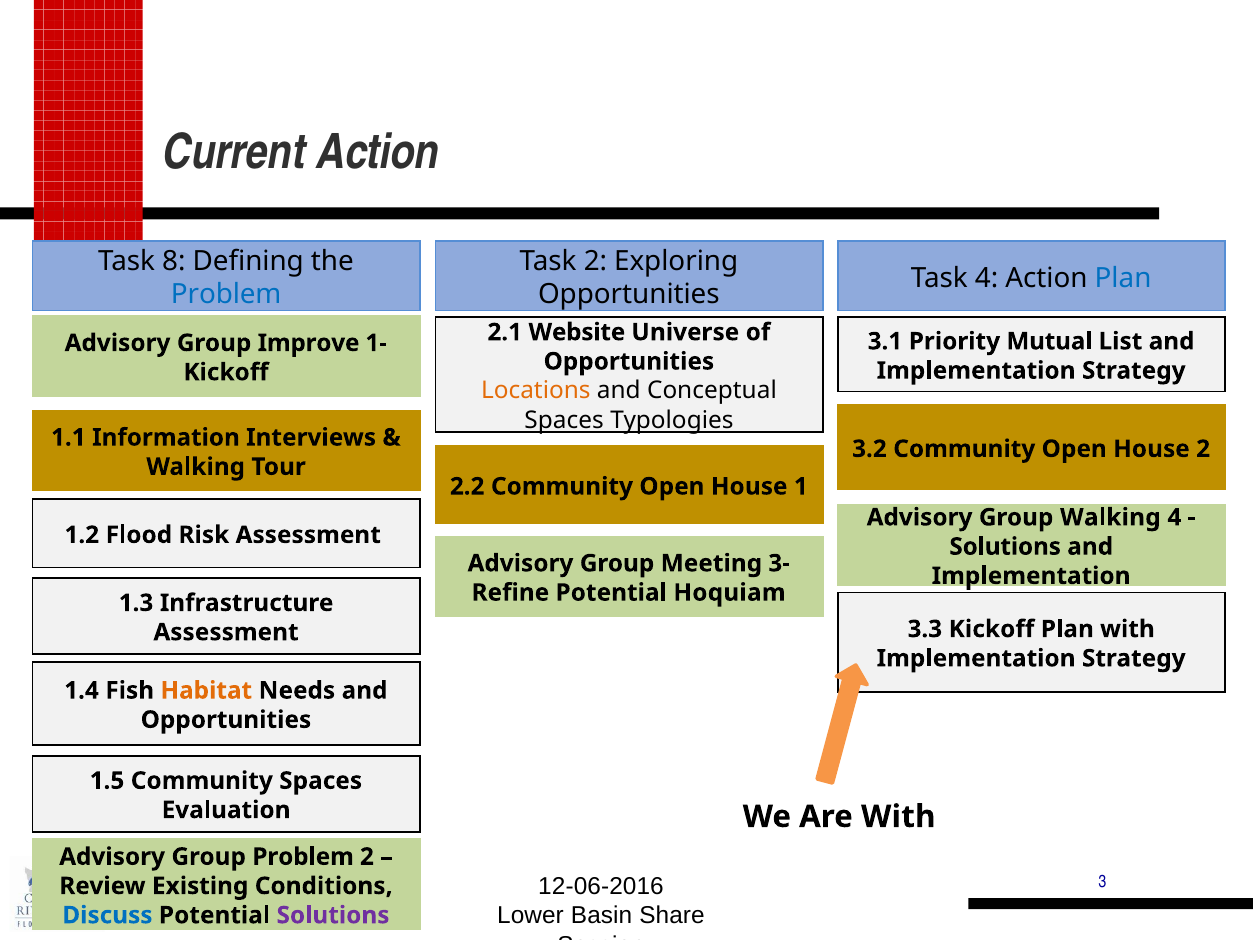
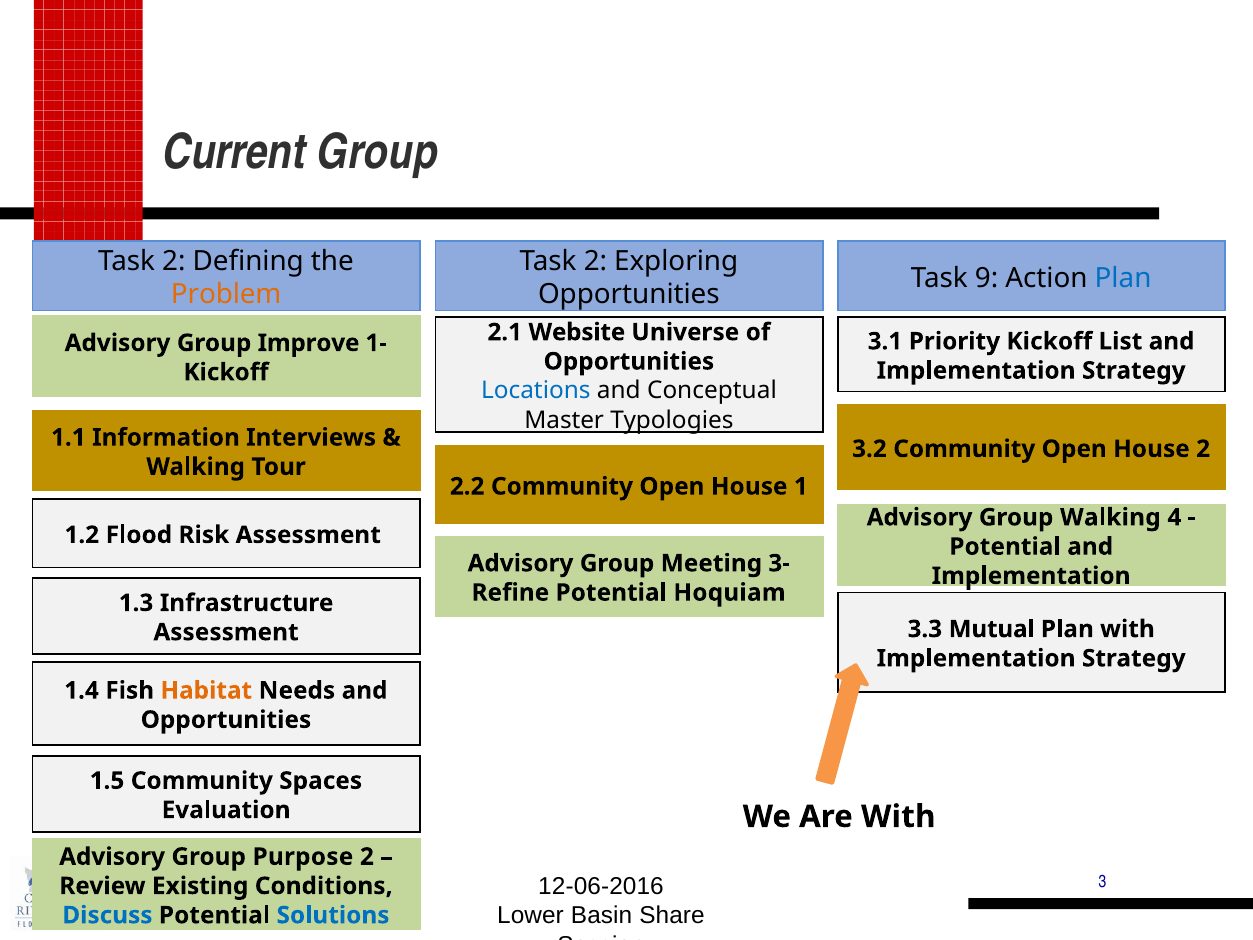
Current Action: Action -> Group
8 at (174, 261): 8 -> 2
Task 4: 4 -> 9
Problem at (226, 294) colour: blue -> orange
Priority Mutual: Mutual -> Kickoff
Locations colour: orange -> blue
Spaces at (564, 420): Spaces -> Master
Solutions at (1005, 547): Solutions -> Potential
3.3 Kickoff: Kickoff -> Mutual
Group Problem: Problem -> Purpose
Solutions at (333, 915) colour: purple -> blue
